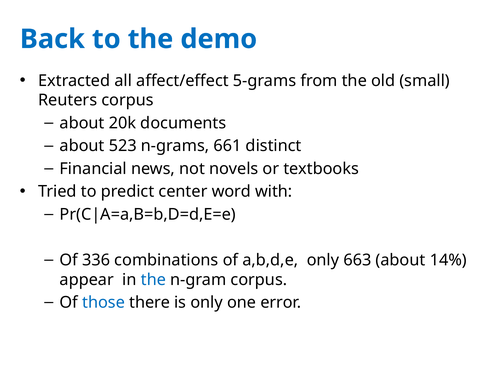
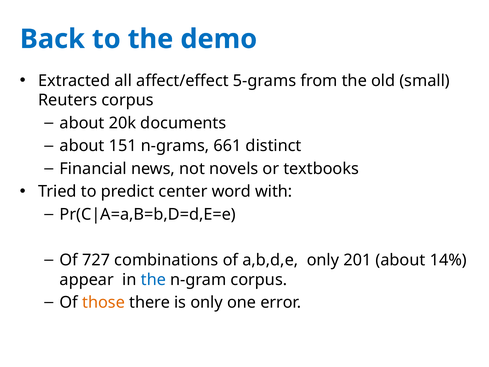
523: 523 -> 151
336: 336 -> 727
663: 663 -> 201
those colour: blue -> orange
